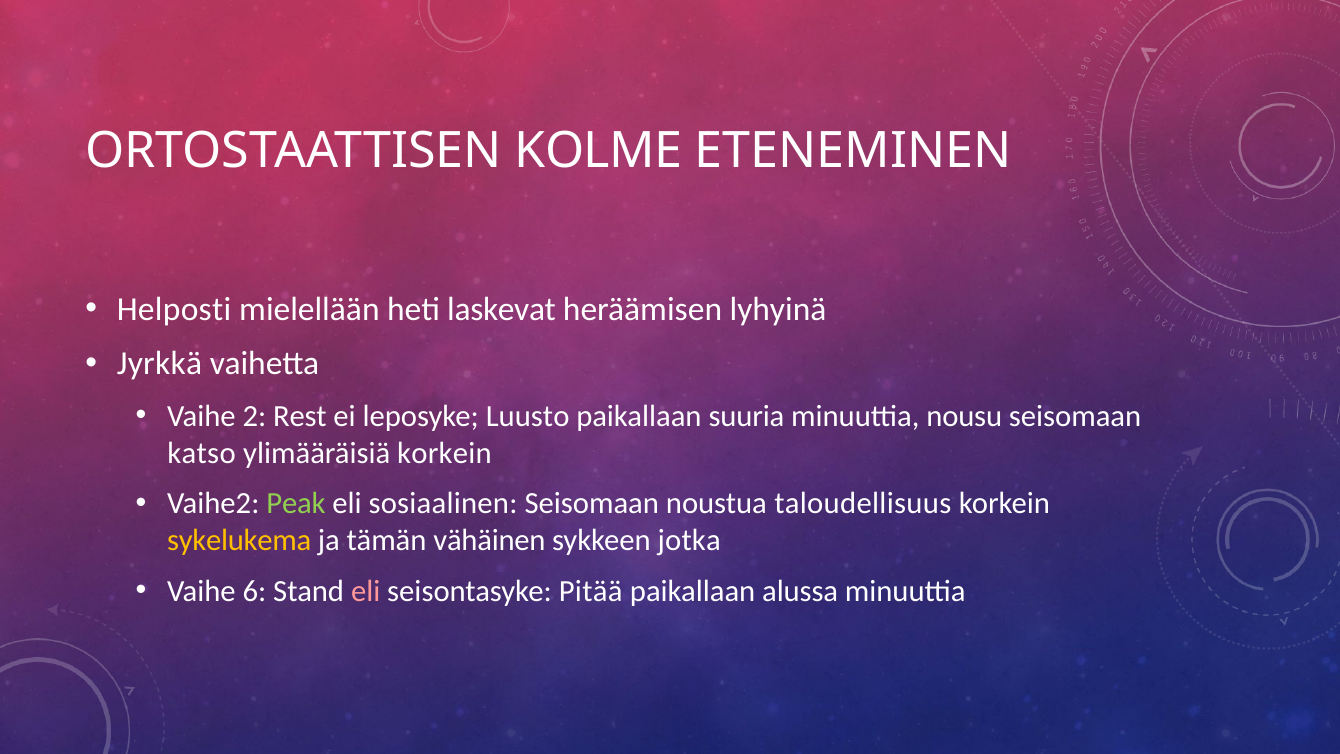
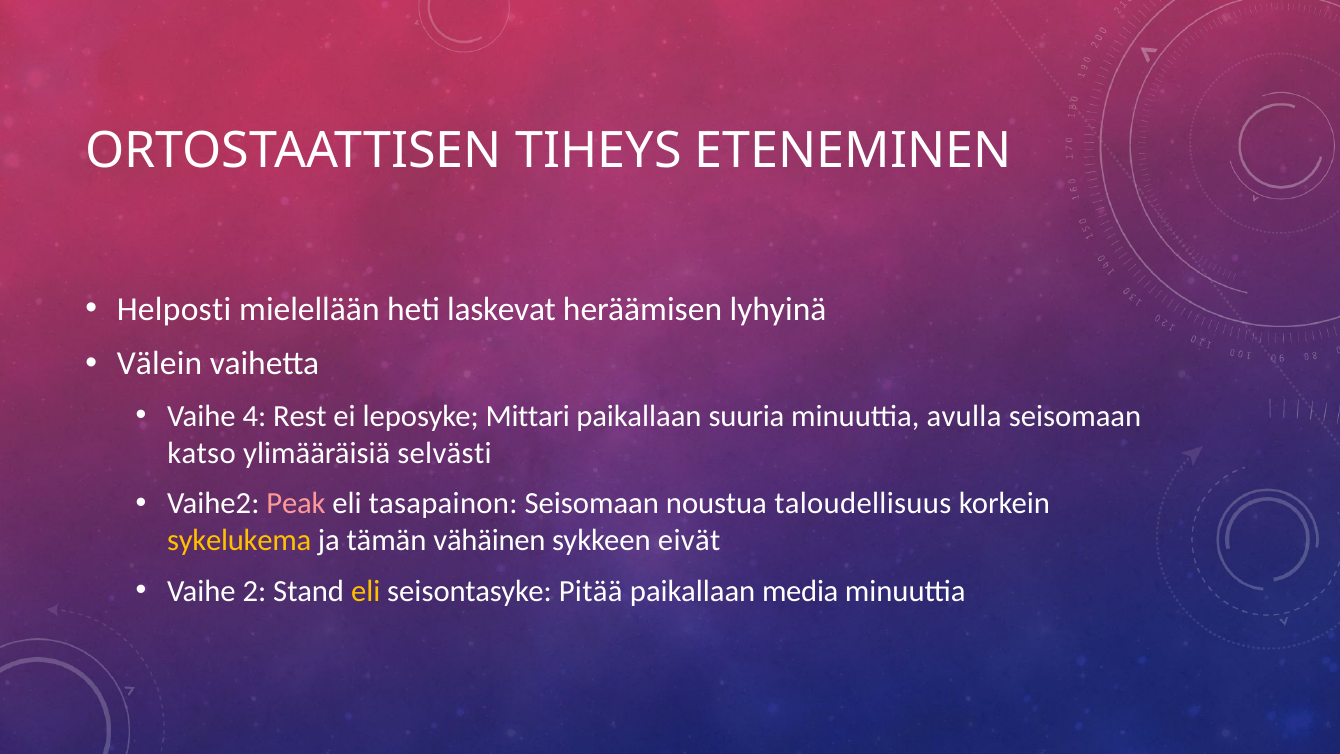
KOLME: KOLME -> TIHEYS
Jyrkkä: Jyrkkä -> Välein
2: 2 -> 4
Luusto: Luusto -> Mittari
nousu: nousu -> avulla
ylimääräisiä korkein: korkein -> selvästi
Peak colour: light green -> pink
sosiaalinen: sosiaalinen -> tasapainon
jotka: jotka -> eivät
6: 6 -> 2
eli at (366, 591) colour: pink -> yellow
alussa: alussa -> media
